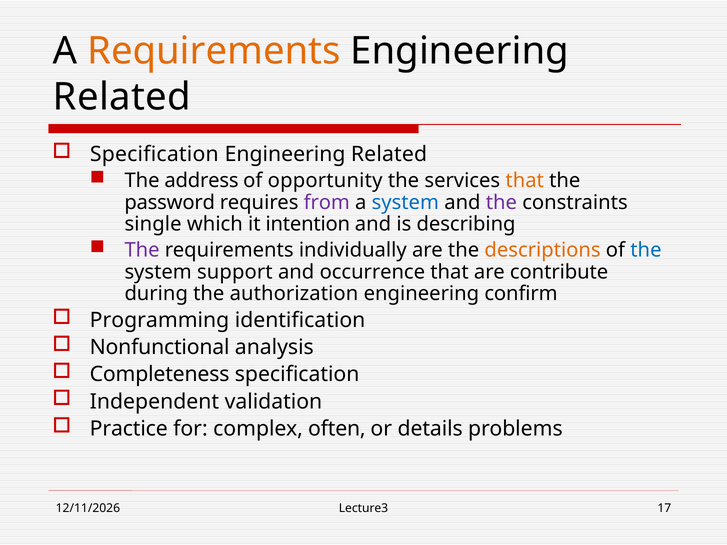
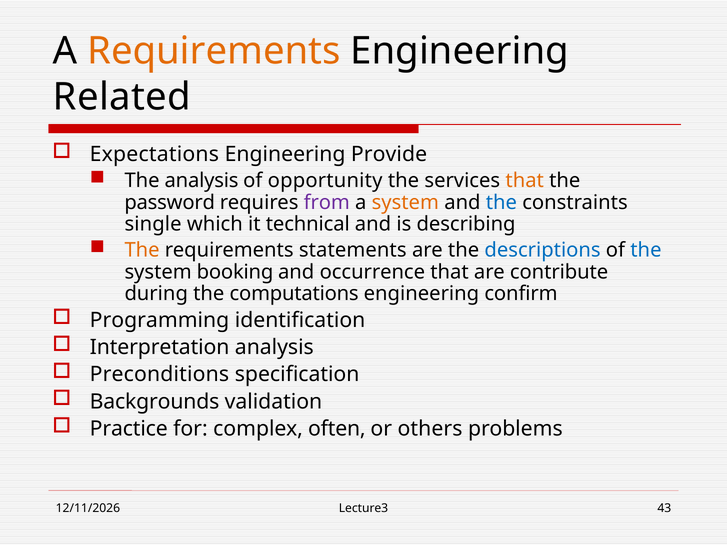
Specification at (154, 154): Specification -> Expectations
Related at (389, 154): Related -> Provide
The address: address -> analysis
system at (405, 203) colour: blue -> orange
the at (501, 203) colour: purple -> blue
intention: intention -> technical
The at (142, 250) colour: purple -> orange
individually: individually -> statements
descriptions colour: orange -> blue
support: support -> booking
authorization: authorization -> computations
Nonfunctional: Nonfunctional -> Interpretation
Completeness: Completeness -> Preconditions
Independent: Independent -> Backgrounds
details: details -> others
17: 17 -> 43
